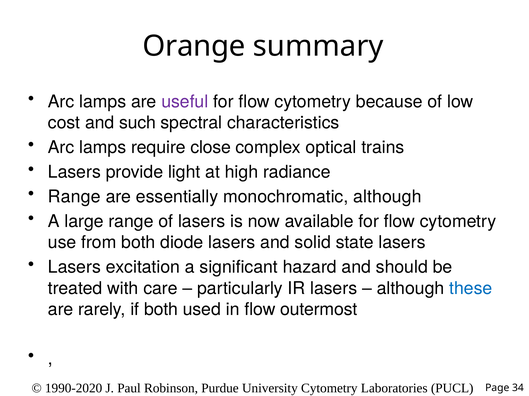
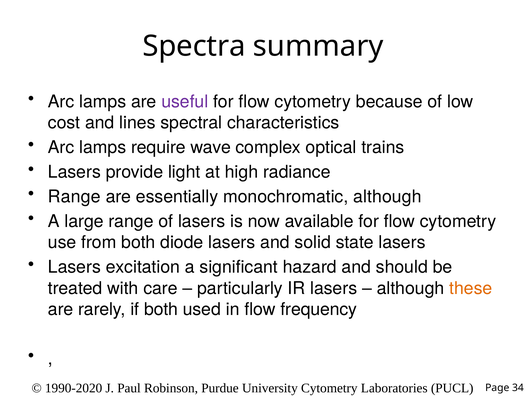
Orange: Orange -> Spectra
such: such -> lines
close: close -> wave
these colour: blue -> orange
outermost: outermost -> frequency
